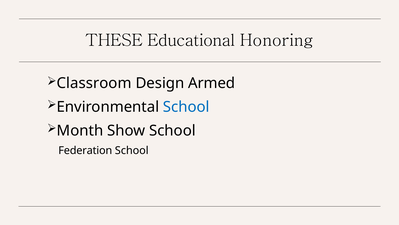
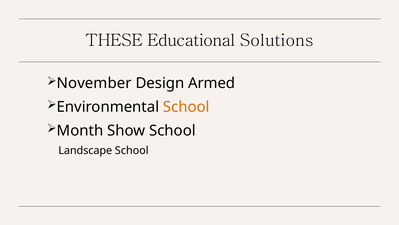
Honoring: Honoring -> Solutions
Classroom: Classroom -> November
School at (186, 107) colour: blue -> orange
Federation: Federation -> Landscape
